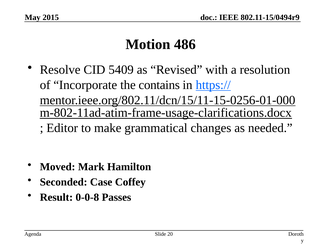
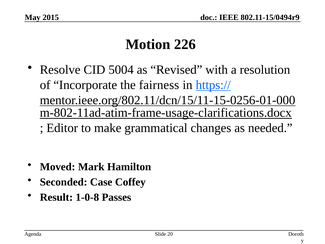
486: 486 -> 226
5409: 5409 -> 5004
contains: contains -> fairness
0-0-8: 0-0-8 -> 1-0-8
